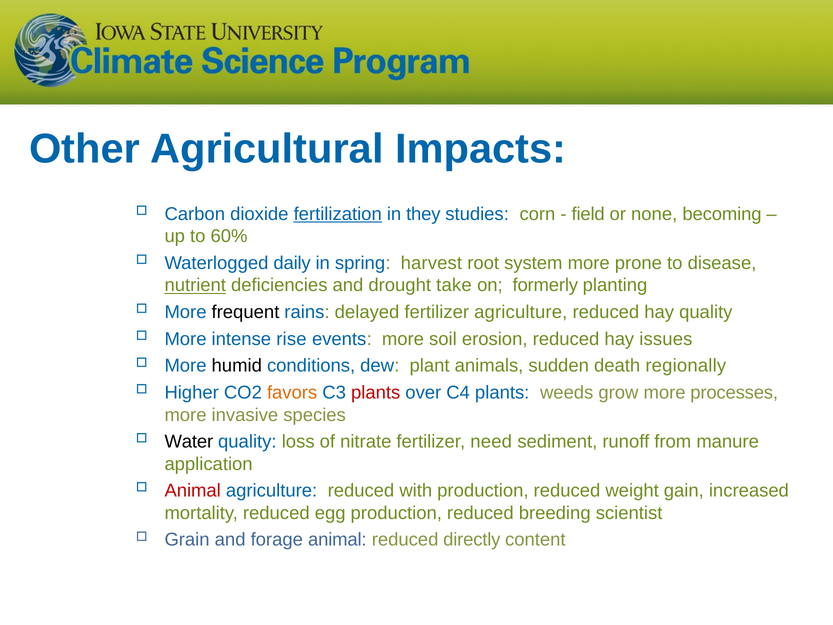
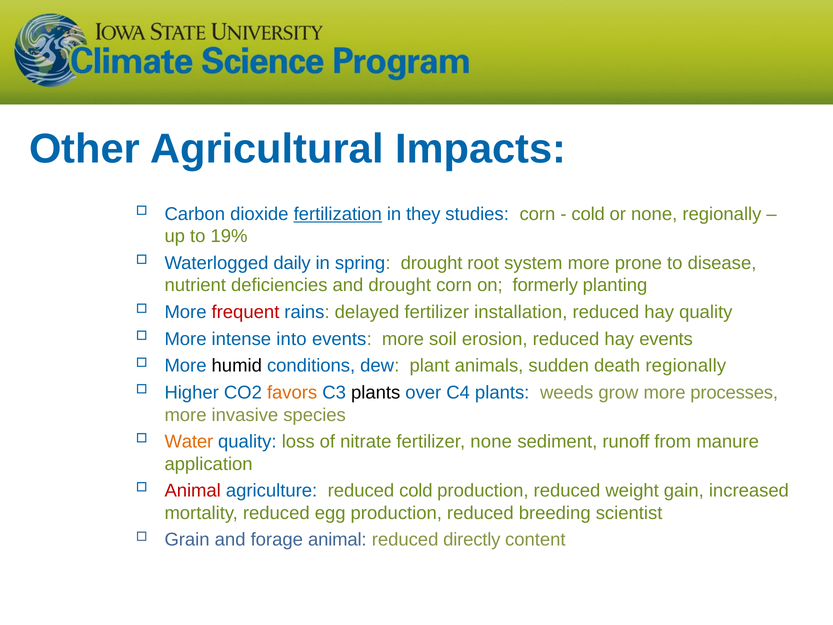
field at (588, 214): field -> cold
none becoming: becoming -> regionally
60%: 60% -> 19%
spring harvest: harvest -> drought
nutrient underline: present -> none
drought take: take -> corn
frequent colour: black -> red
fertilizer agriculture: agriculture -> installation
rise: rise -> into
hay issues: issues -> events
plants at (376, 393) colour: red -> black
Water colour: black -> orange
fertilizer need: need -> none
reduced with: with -> cold
